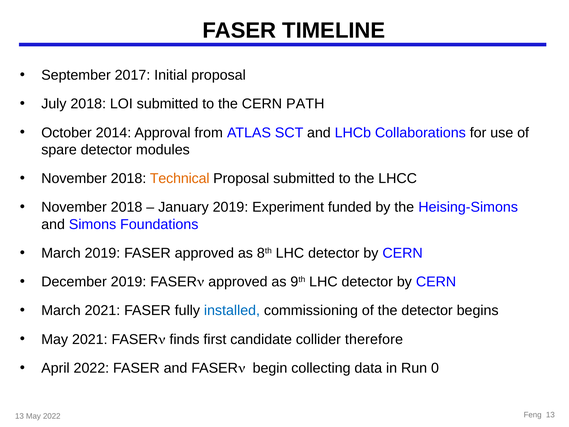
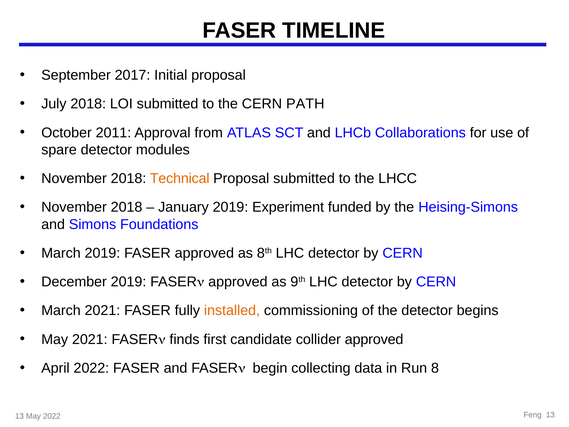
2014: 2014 -> 2011
installed colour: blue -> orange
collider therefore: therefore -> approved
0: 0 -> 8
